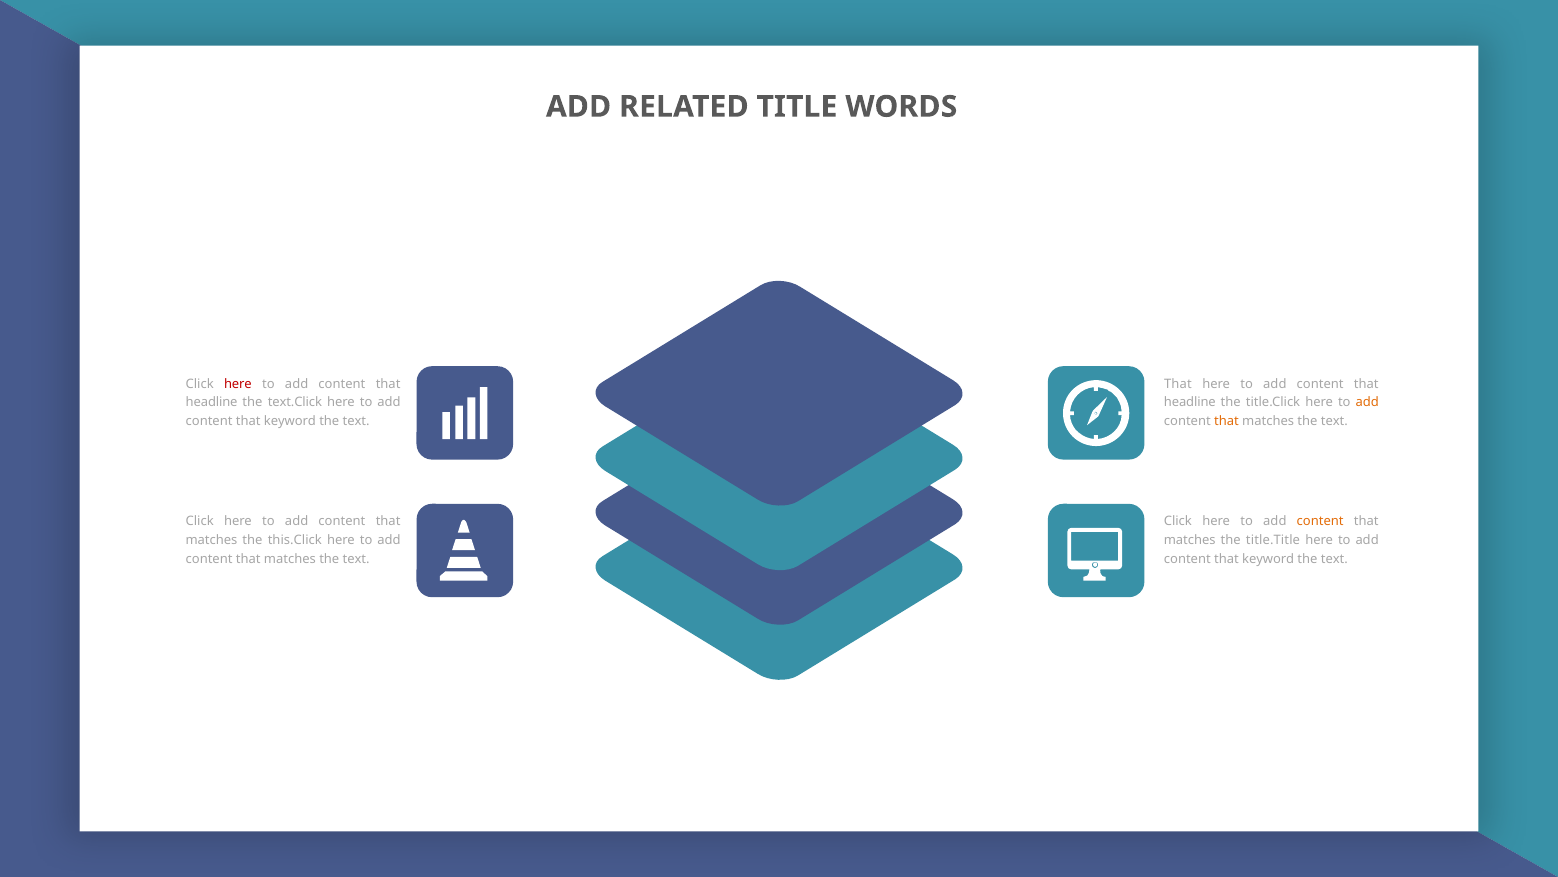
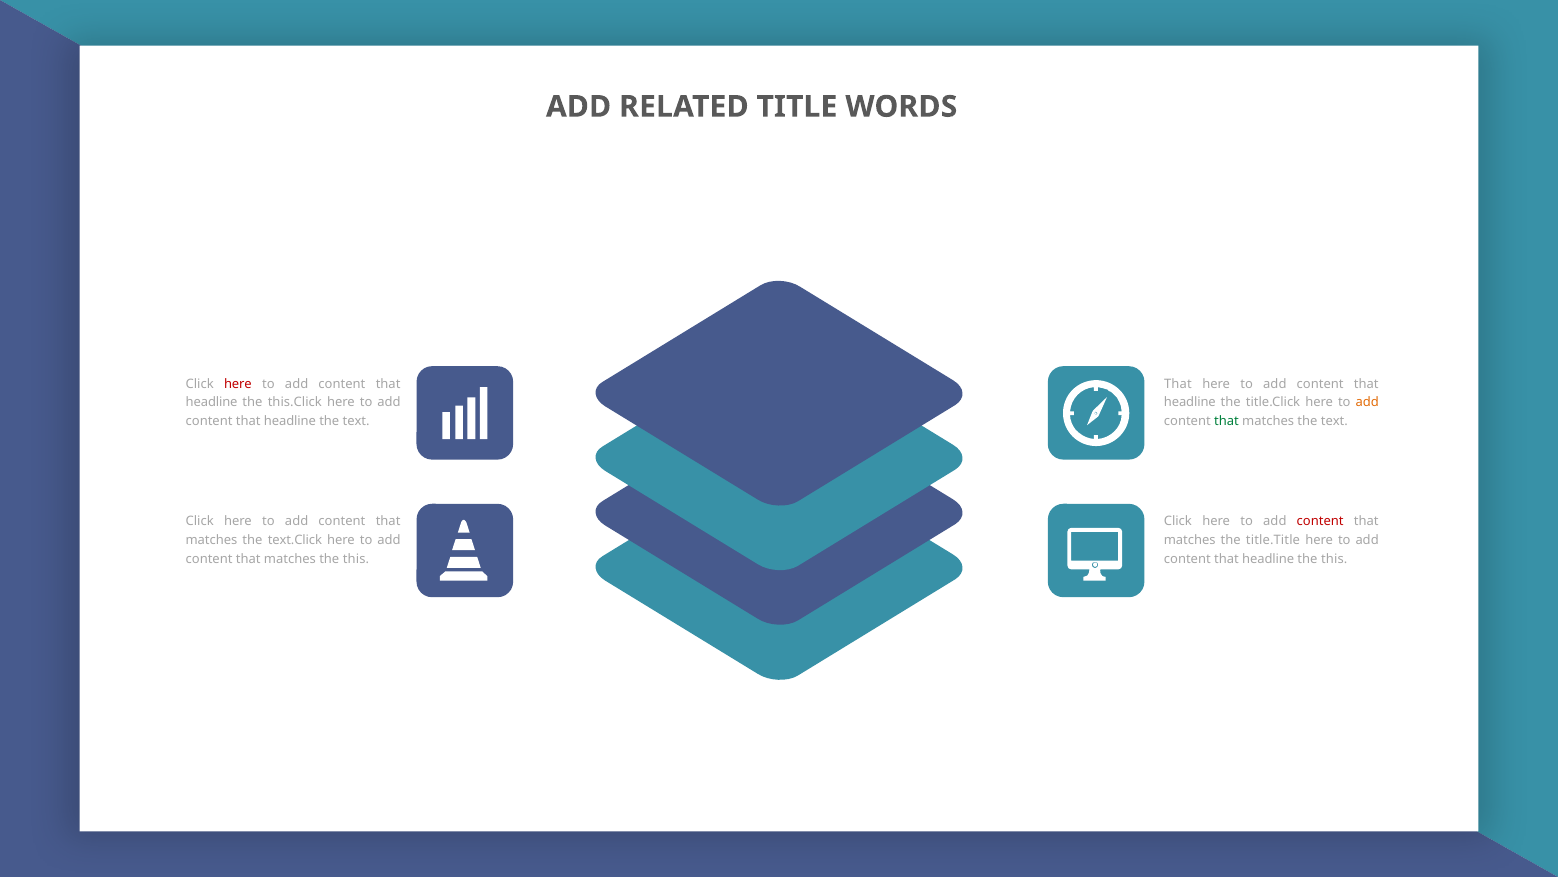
text.Click: text.Click -> this.Click
keyword at (290, 421): keyword -> headline
that at (1226, 421) colour: orange -> green
content at (1320, 521) colour: orange -> red
this.Click: this.Click -> text.Click
text at (356, 558): text -> this
keyword at (1268, 558): keyword -> headline
text at (1334, 558): text -> this
